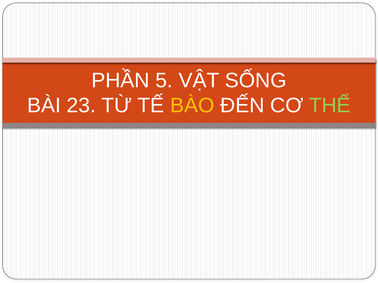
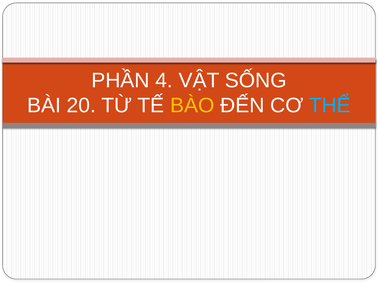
5: 5 -> 4
23: 23 -> 20
THỂ colour: light green -> light blue
